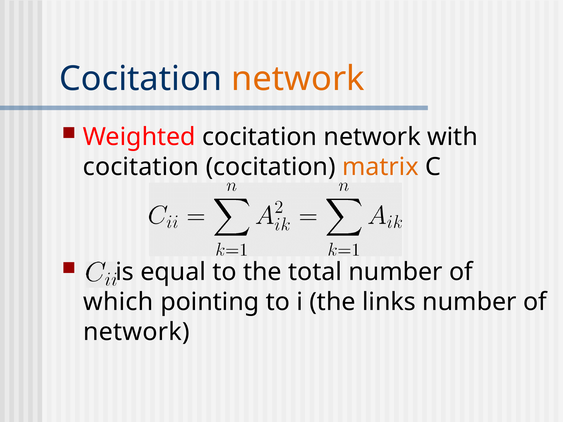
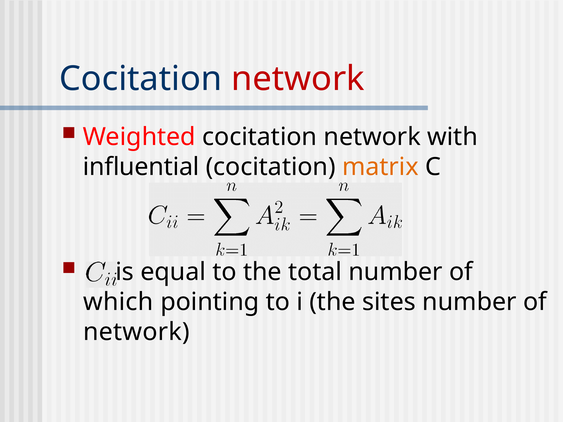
network at (298, 79) colour: orange -> red
cocitation at (141, 167): cocitation -> influential
links: links -> sites
